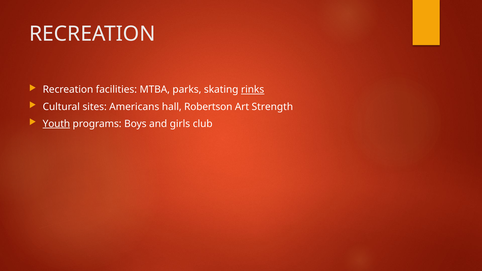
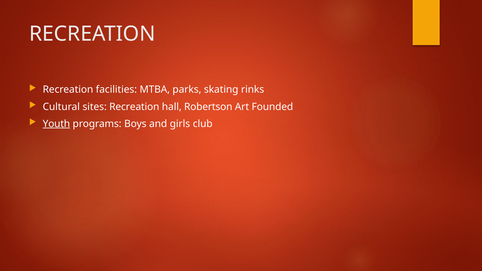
rinks underline: present -> none
sites Americans: Americans -> Recreation
Strength: Strength -> Founded
